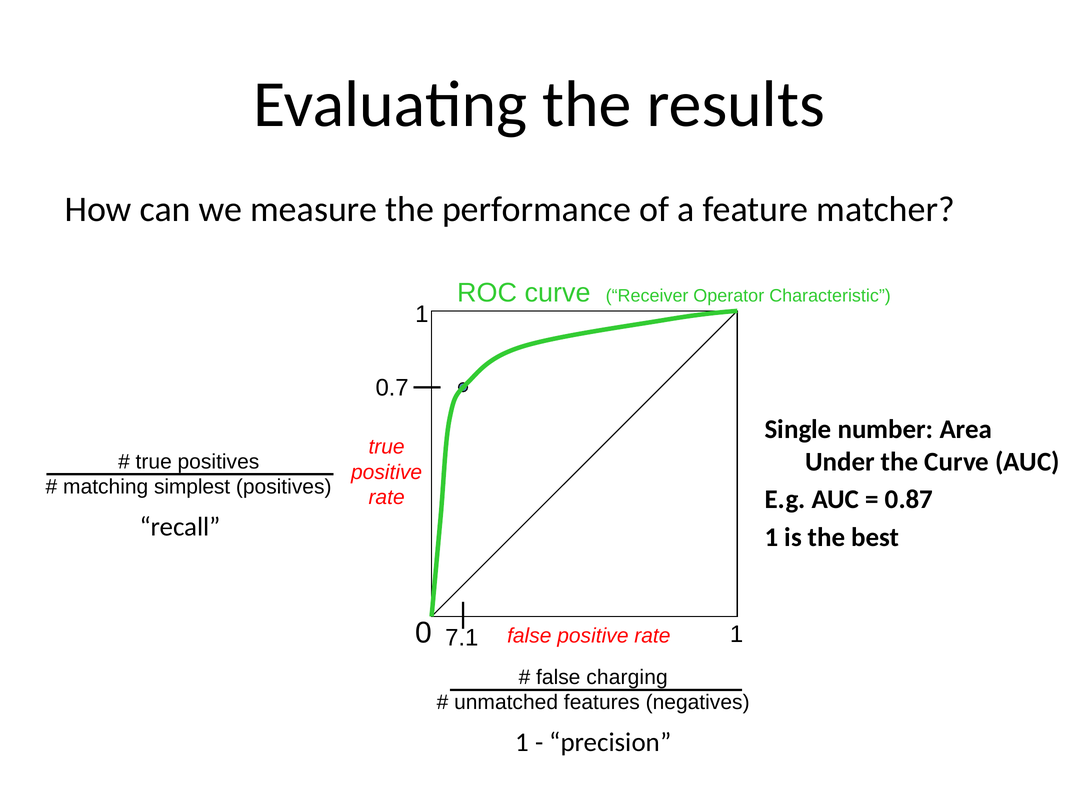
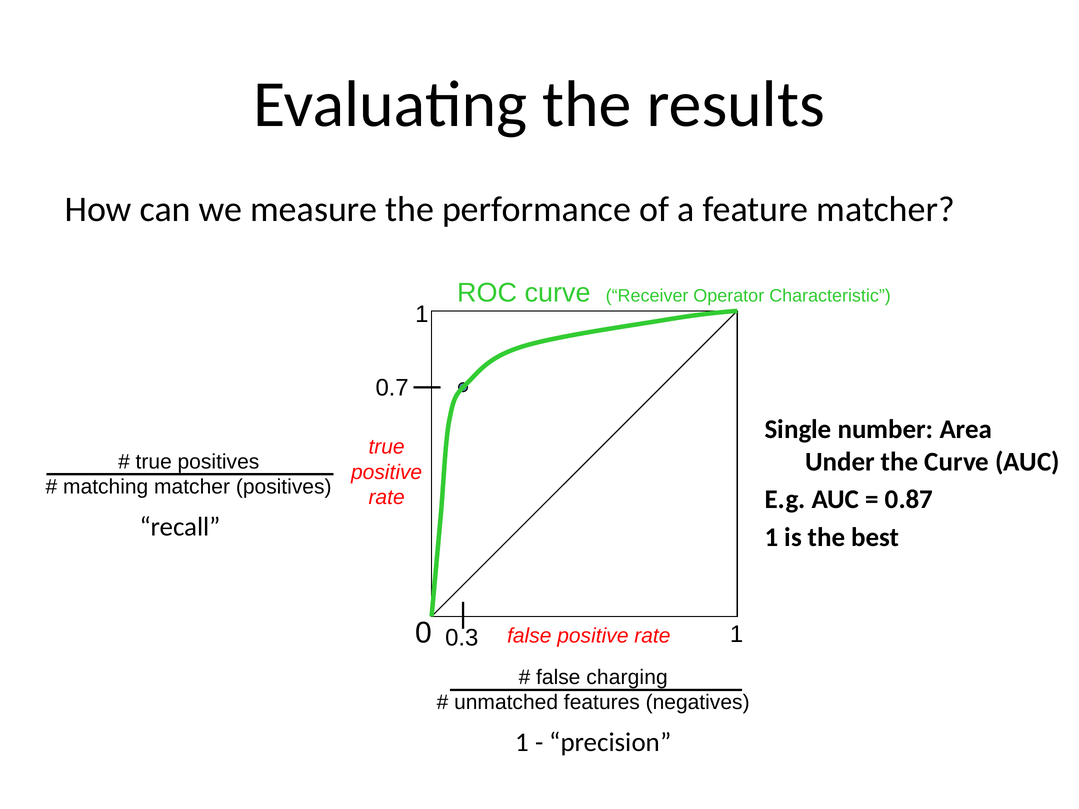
matching simplest: simplest -> matcher
7.1: 7.1 -> 0.3
